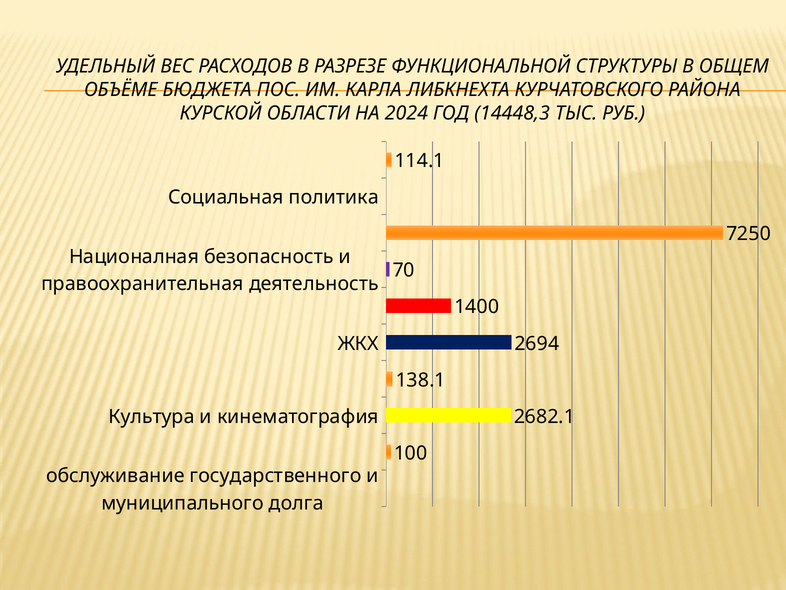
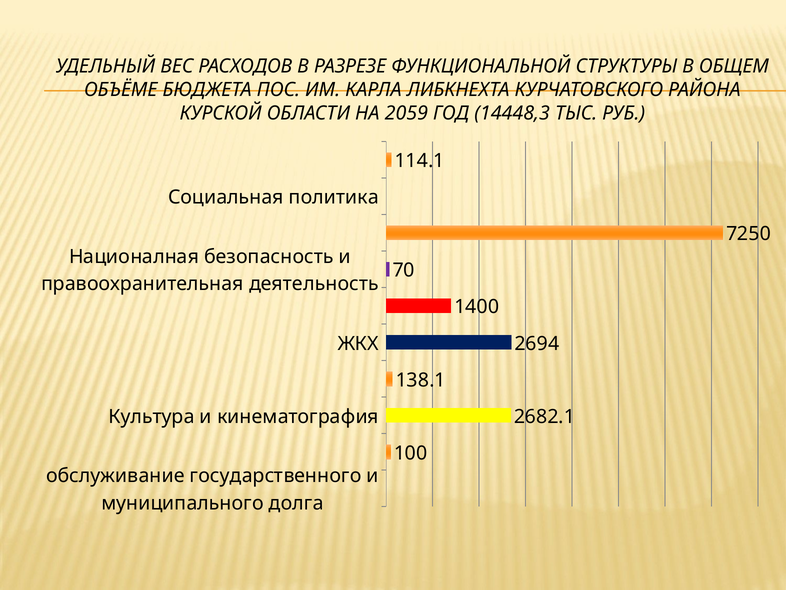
2024: 2024 -> 2059
